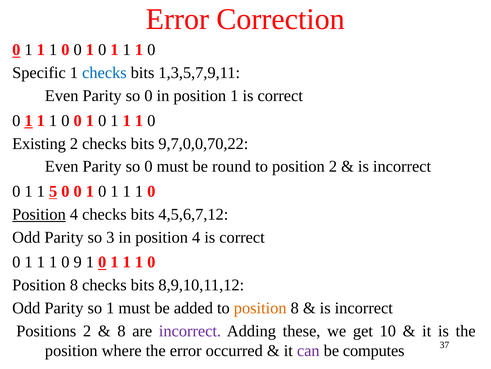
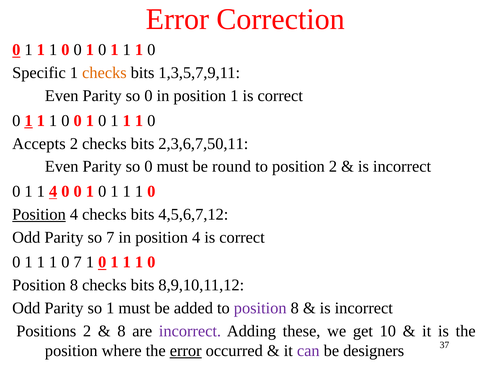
checks at (104, 73) colour: blue -> orange
Existing: Existing -> Accepts
9,7,0,0,70,22: 9,7,0,0,70,22 -> 2,3,6,7,50,11
1 5: 5 -> 4
so 3: 3 -> 7
0 9: 9 -> 7
position at (260, 308) colour: orange -> purple
error at (186, 350) underline: none -> present
computes: computes -> designers
